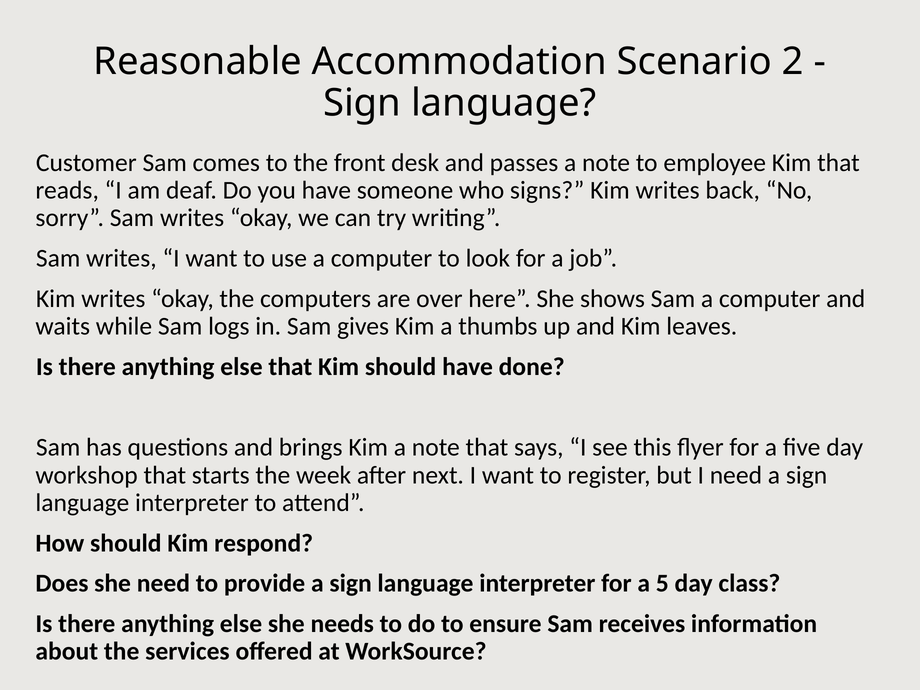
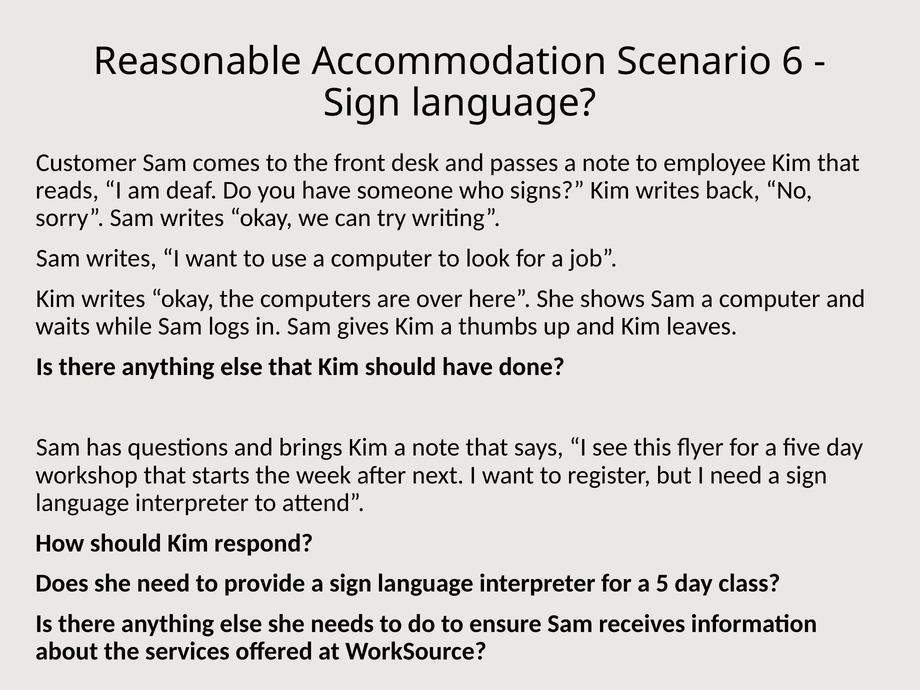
2: 2 -> 6
